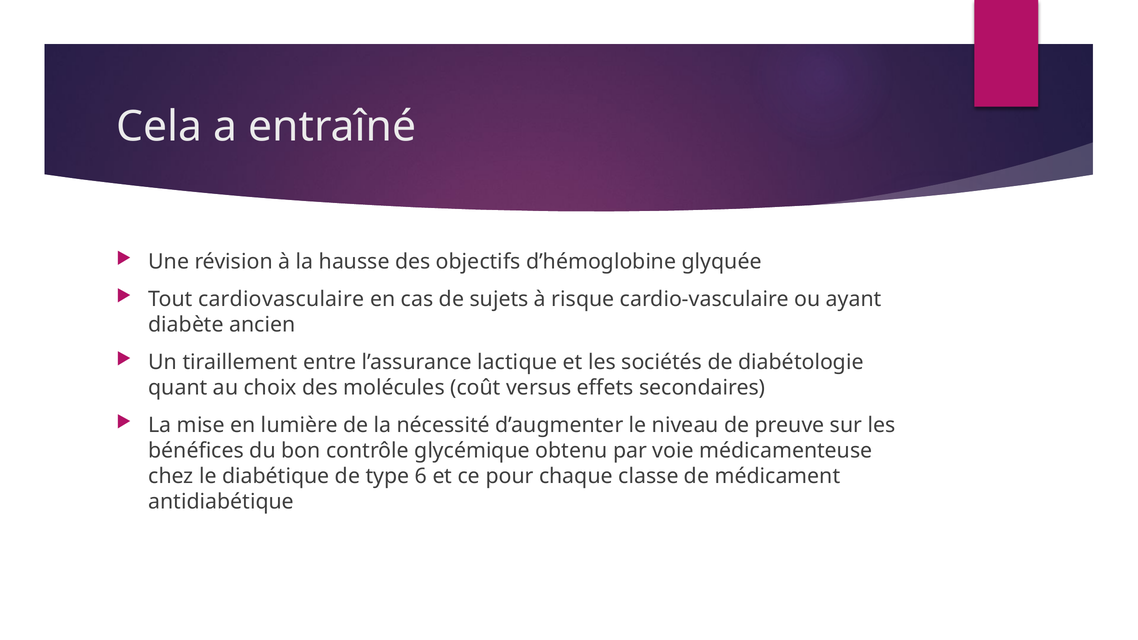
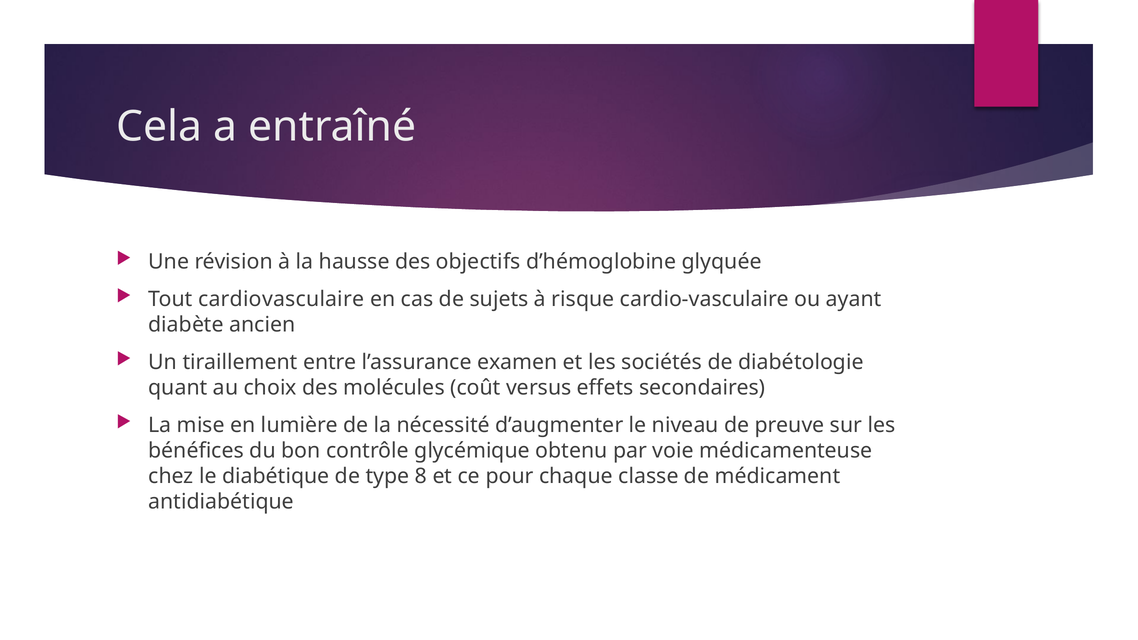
lactique: lactique -> examen
6: 6 -> 8
